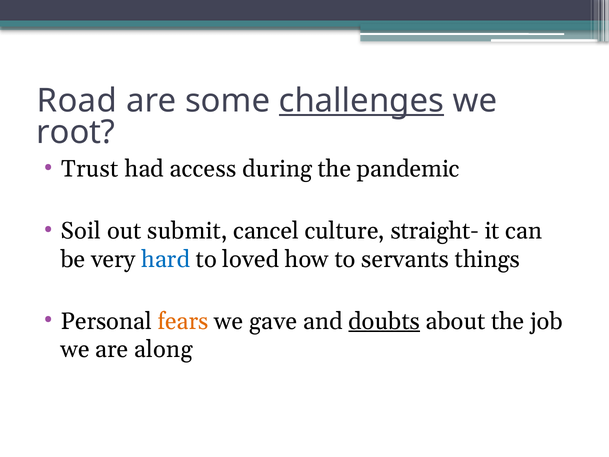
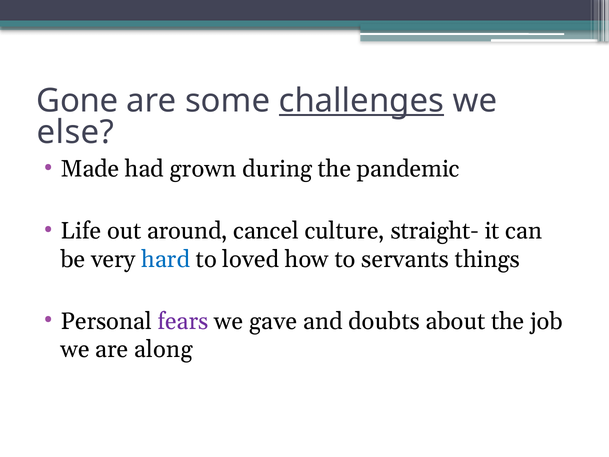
Road: Road -> Gone
root: root -> else
Trust: Trust -> Made
access: access -> grown
Soil: Soil -> Life
submit: submit -> around
fears colour: orange -> purple
doubts underline: present -> none
